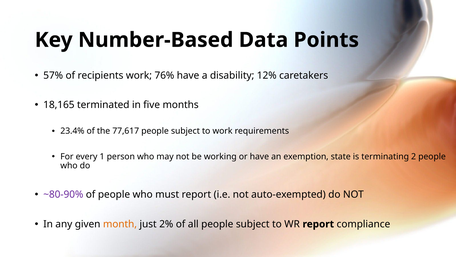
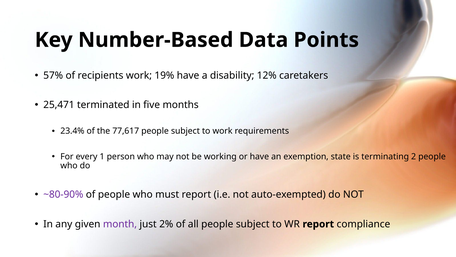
76%: 76% -> 19%
18,165: 18,165 -> 25,471
month colour: orange -> purple
